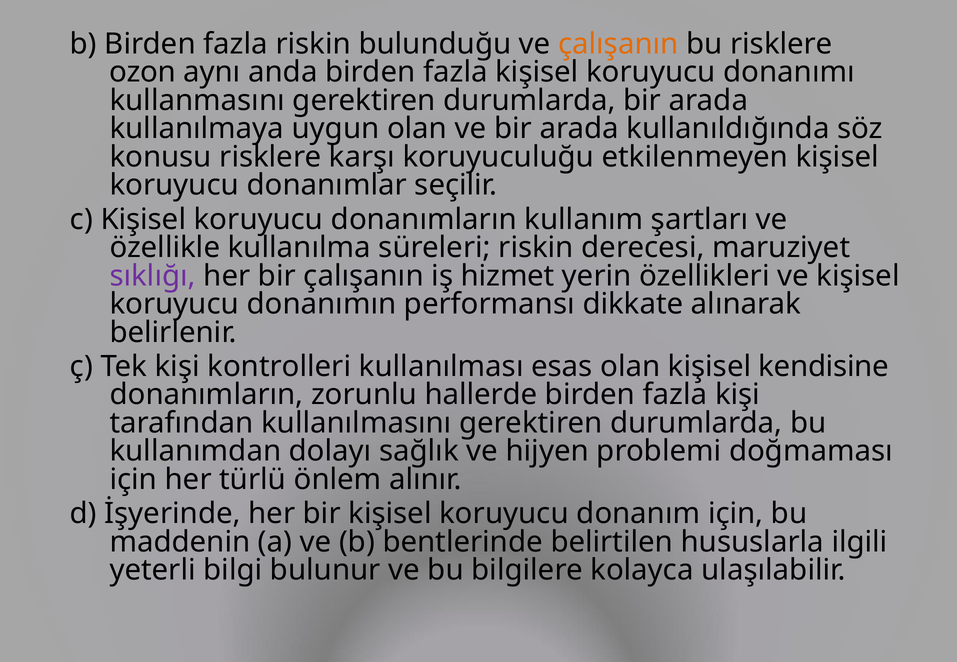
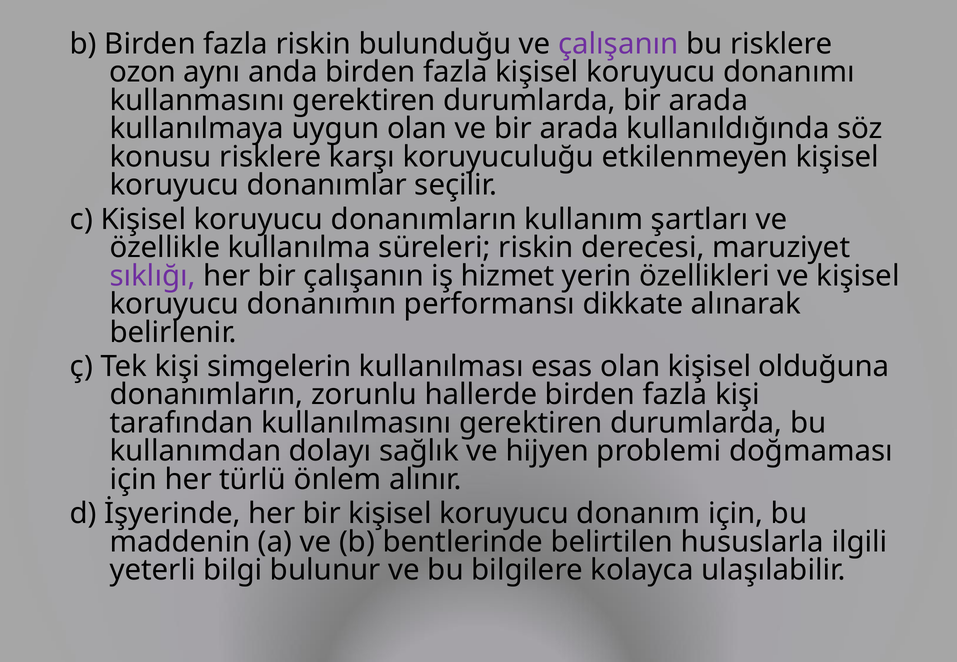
çalışanın at (618, 44) colour: orange -> purple
kontrolleri: kontrolleri -> simgelerin
kendisine: kendisine -> olduğuna
